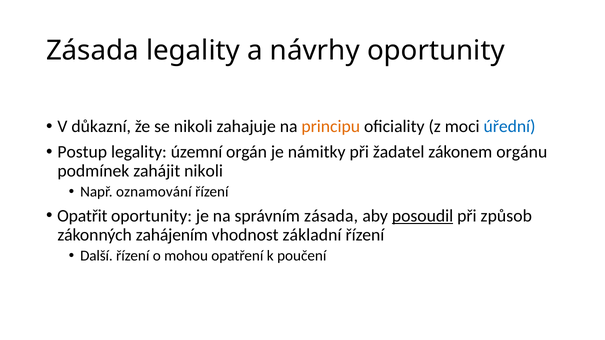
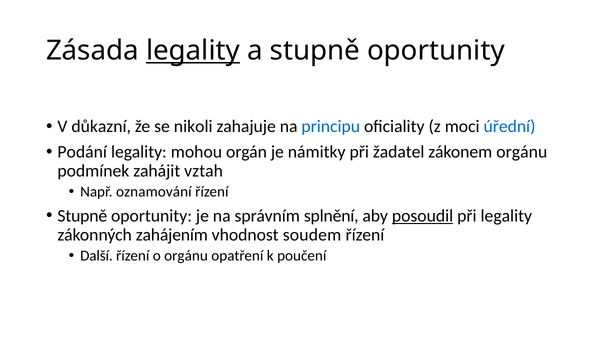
legality at (193, 51) underline: none -> present
a návrhy: návrhy -> stupně
principu colour: orange -> blue
Postup: Postup -> Podání
územní: územní -> mohou
zahájit nikoli: nikoli -> vztah
Opatřit at (82, 216): Opatřit -> Stupně
správním zásada: zásada -> splnění
při způsob: způsob -> legality
základní: základní -> soudem
o mohou: mohou -> orgánu
